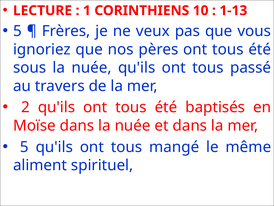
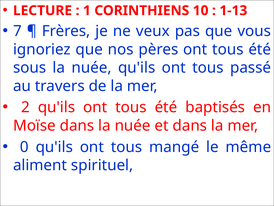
5 at (17, 31): 5 -> 7
5 at (24, 147): 5 -> 0
